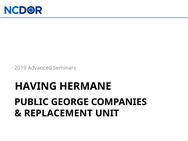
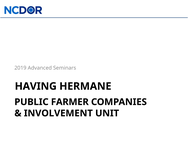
GEORGE: GEORGE -> FARMER
REPLACEMENT: REPLACEMENT -> INVOLVEMENT
